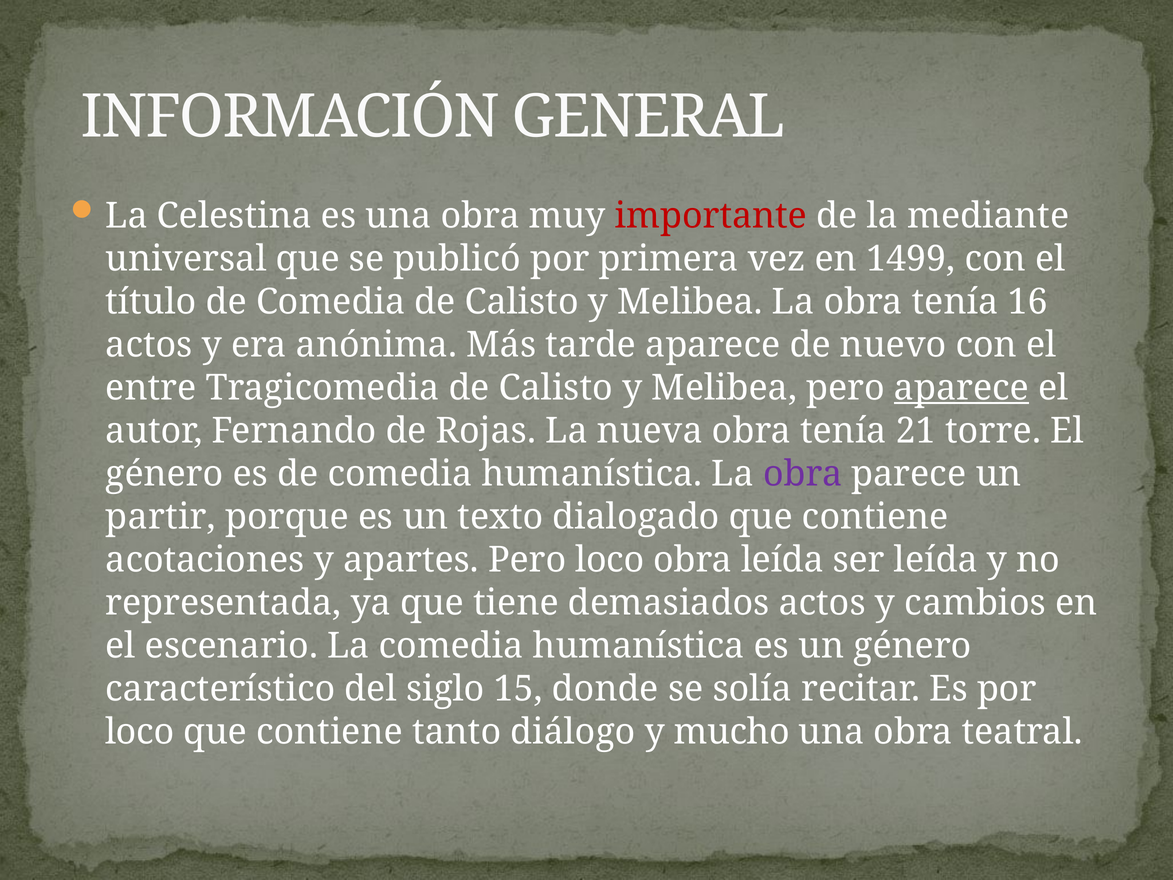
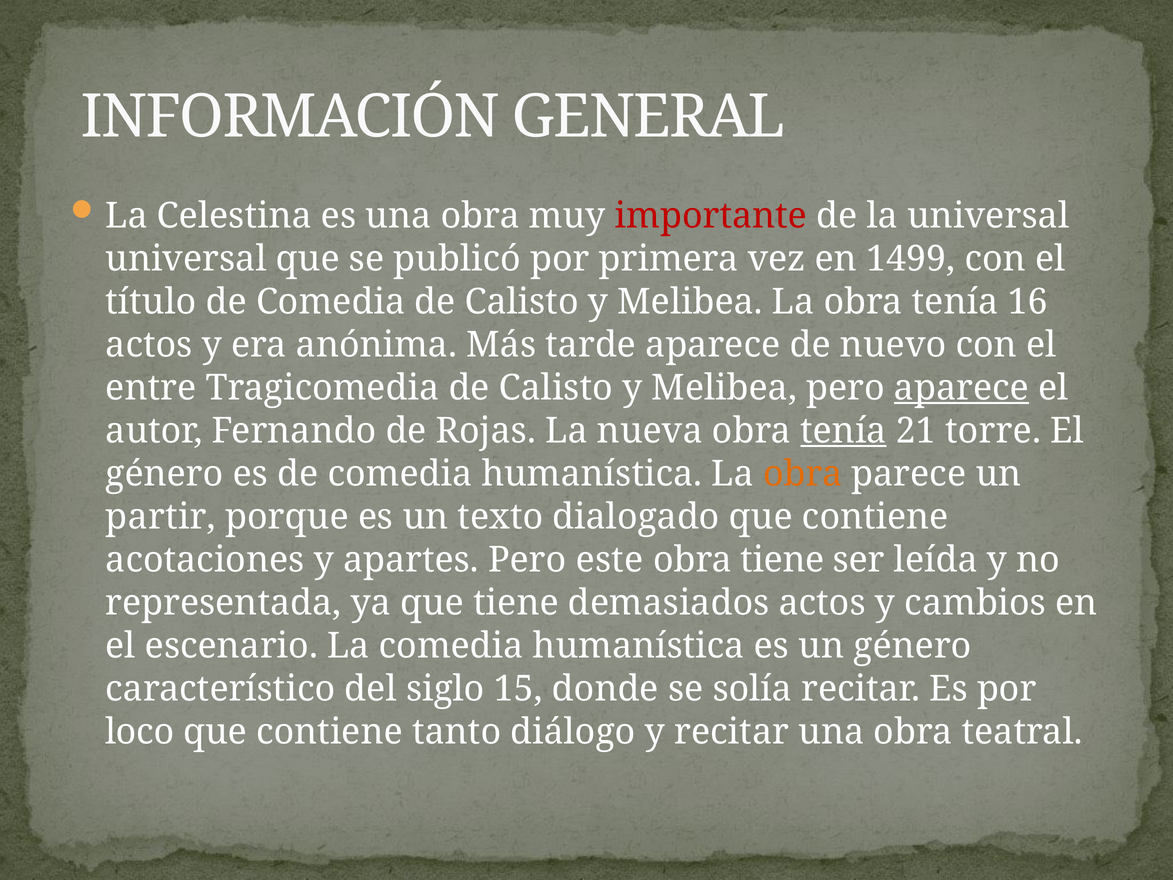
la mediante: mediante -> universal
tenía at (843, 431) underline: none -> present
obra at (803, 474) colour: purple -> orange
Pero loco: loco -> este
obra leída: leída -> tiene
y mucho: mucho -> recitar
